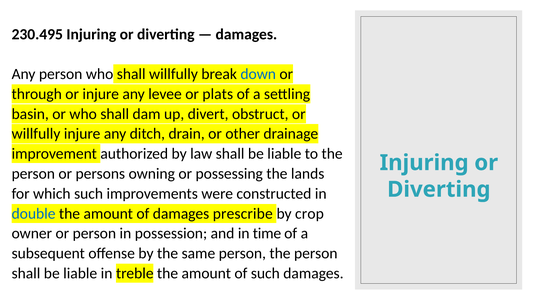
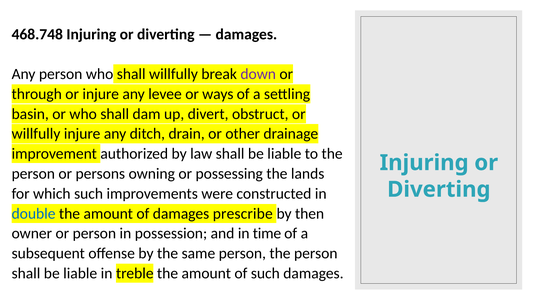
230.495: 230.495 -> 468.748
down colour: blue -> purple
plats: plats -> ways
crop: crop -> then
